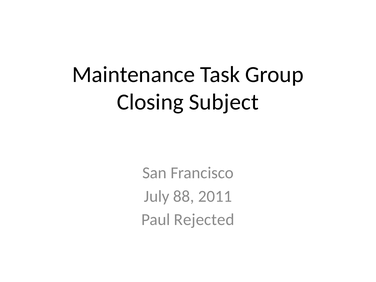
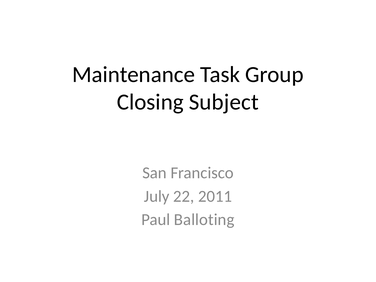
88: 88 -> 22
Rejected: Rejected -> Balloting
